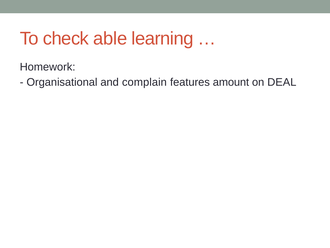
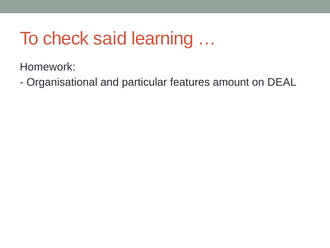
able: able -> said
complain: complain -> particular
